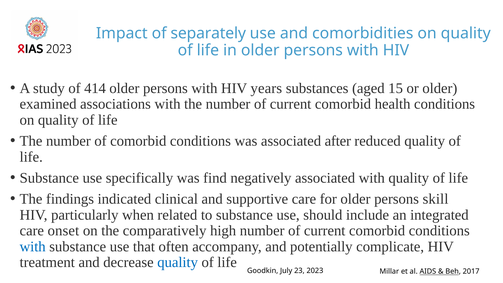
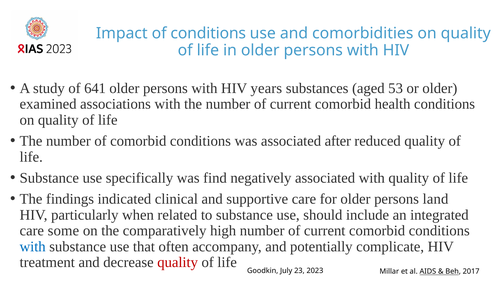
of separately: separately -> conditions
414: 414 -> 641
15: 15 -> 53
skill: skill -> land
onset: onset -> some
quality at (178, 262) colour: blue -> red
